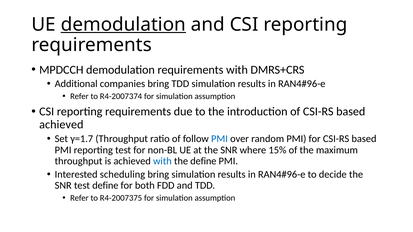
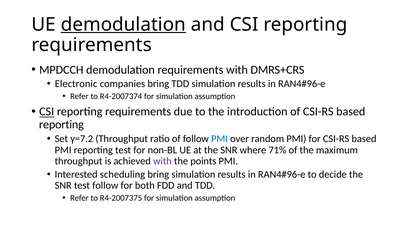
Additional: Additional -> Electronic
CSI at (47, 112) underline: none -> present
achieved at (61, 125): achieved -> reporting
γ=1.7: γ=1.7 -> γ=7.2
15%: 15% -> 71%
with at (162, 161) colour: blue -> purple
the define: define -> points
test define: define -> follow
